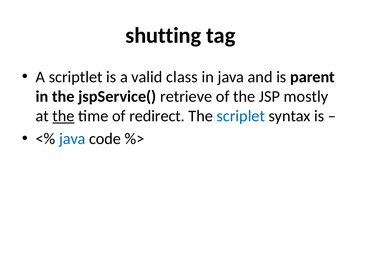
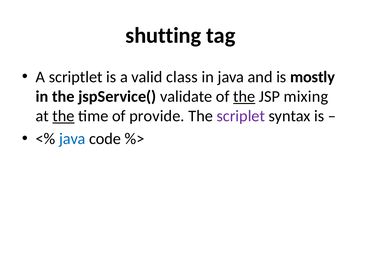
parent: parent -> mostly
retrieve: retrieve -> validate
the at (244, 96) underline: none -> present
mostly: mostly -> mixing
redirect: redirect -> provide
scriplet colour: blue -> purple
